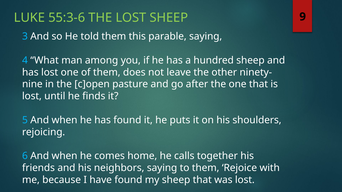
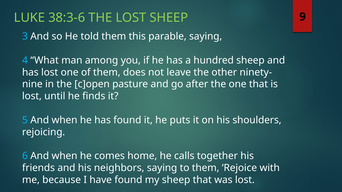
55:3-6: 55:3-6 -> 38:3-6
